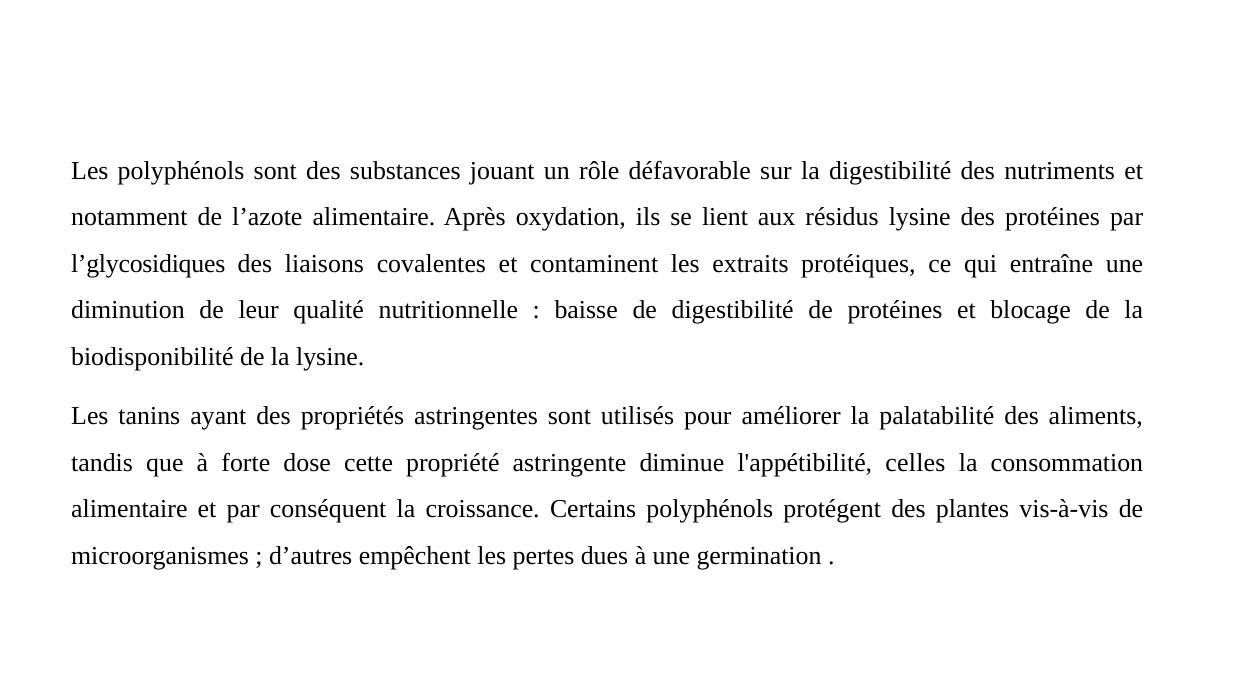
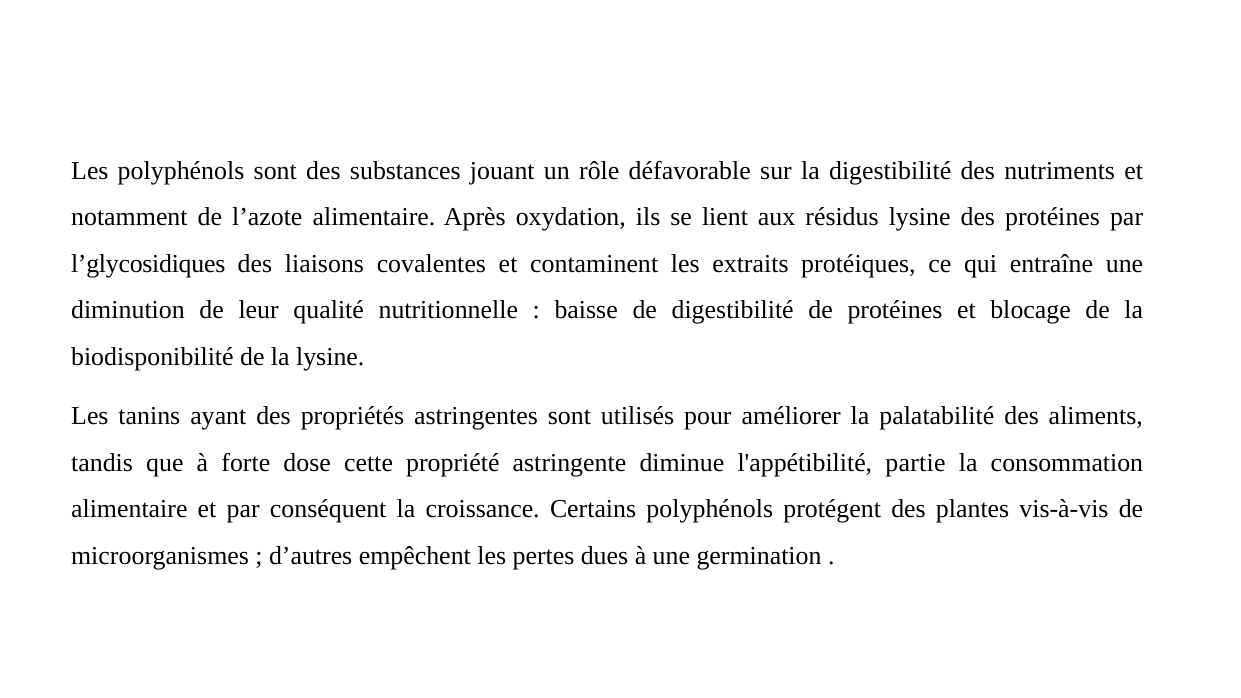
celles: celles -> partie
